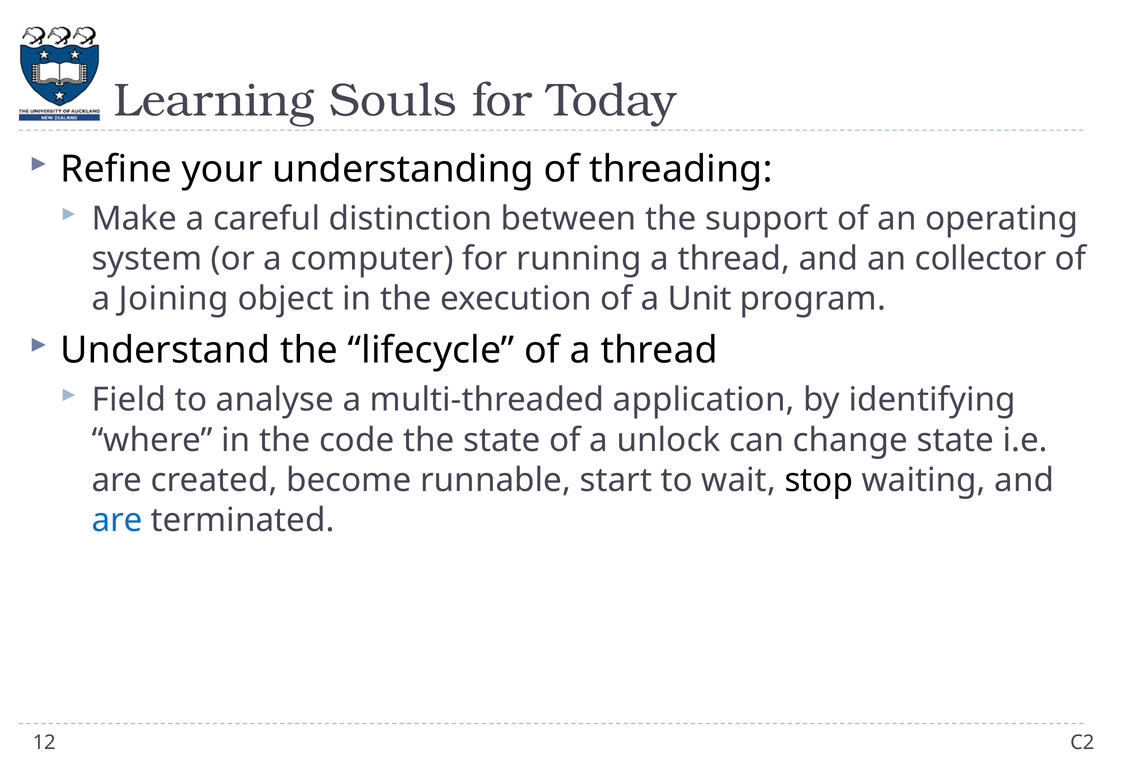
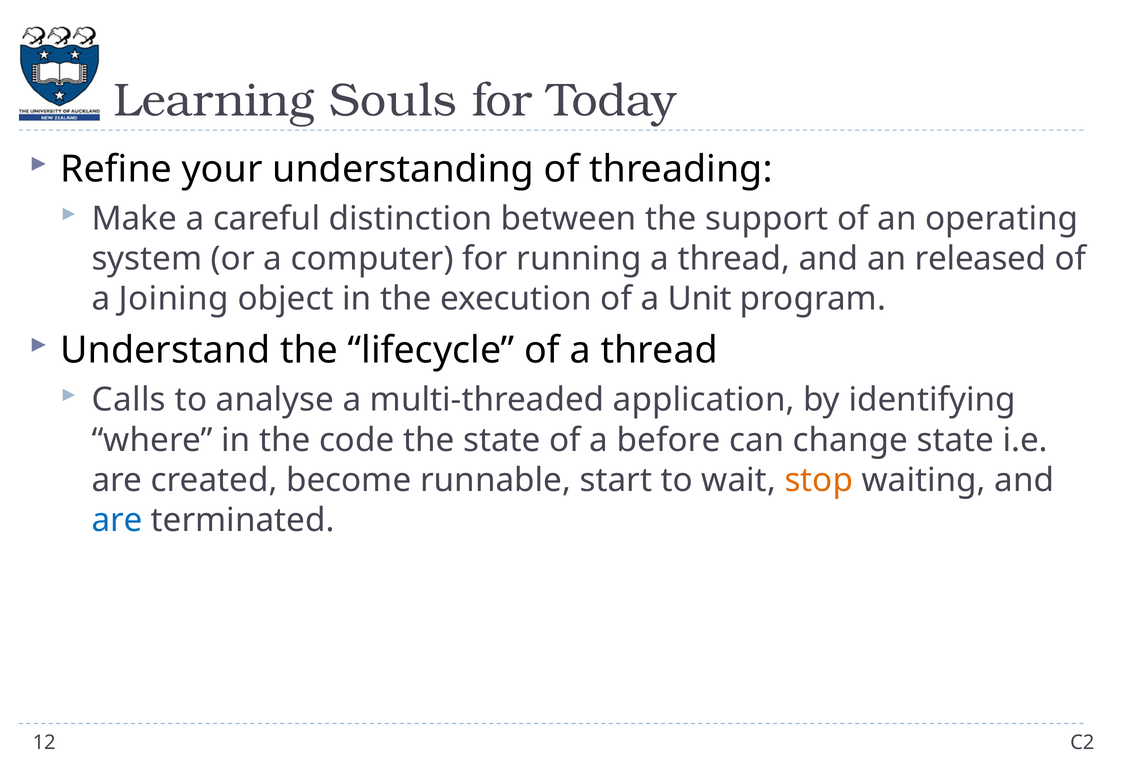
collector: collector -> released
Field: Field -> Calls
unlock: unlock -> before
stop colour: black -> orange
